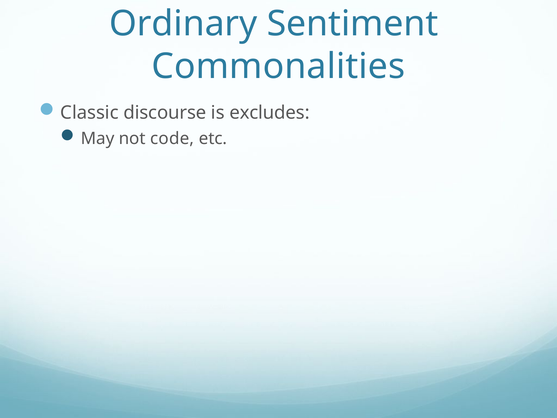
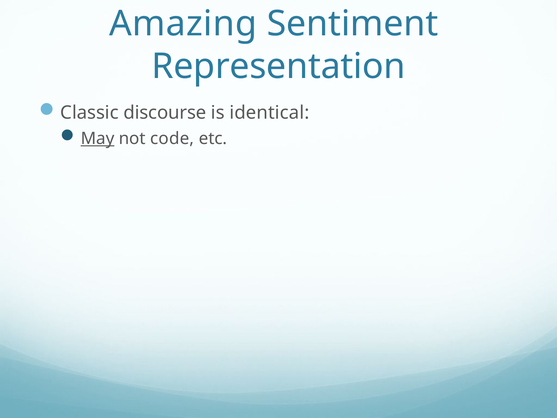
Ordinary: Ordinary -> Amazing
Commonalities: Commonalities -> Representation
excludes: excludes -> identical
May underline: none -> present
